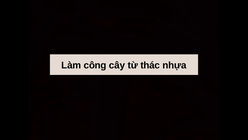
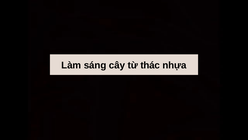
công: công -> sáng
